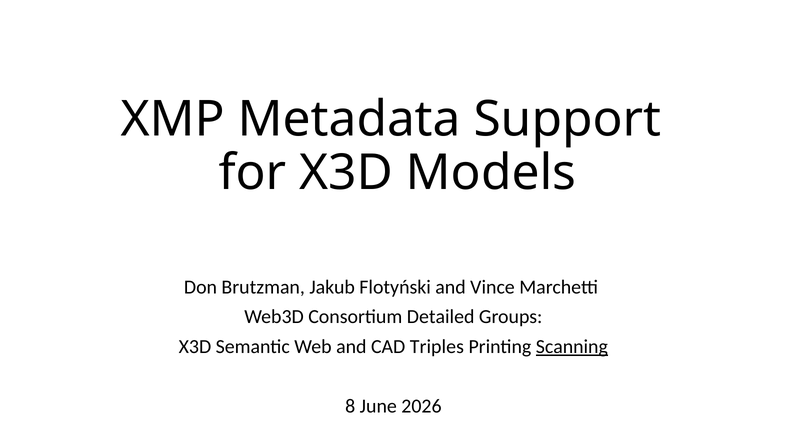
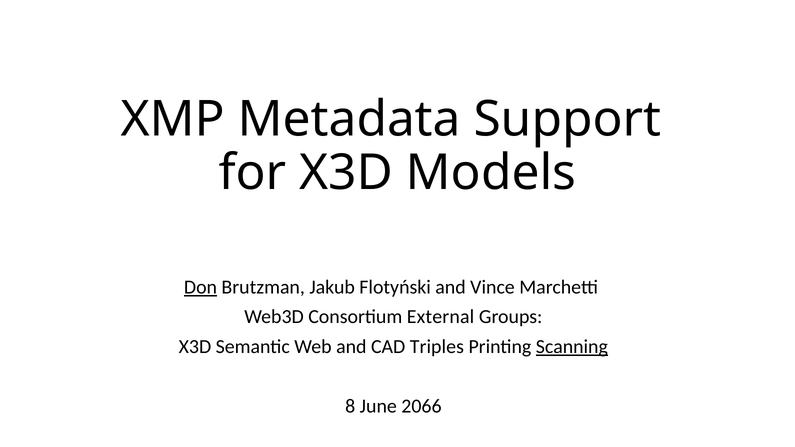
Don underline: none -> present
Detailed: Detailed -> External
2026: 2026 -> 2066
